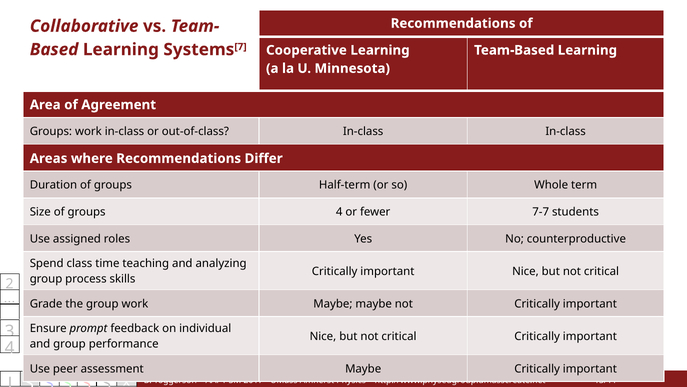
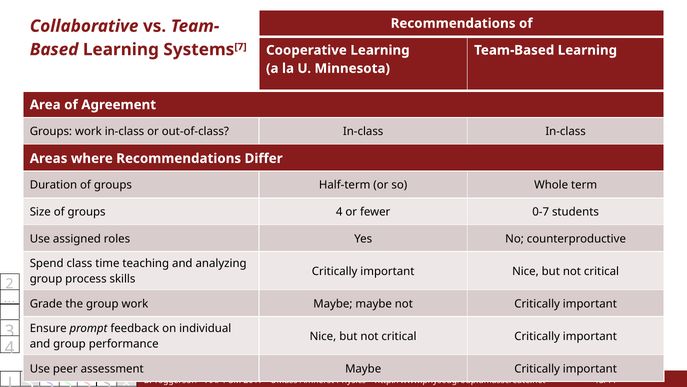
7-7: 7-7 -> 0-7
